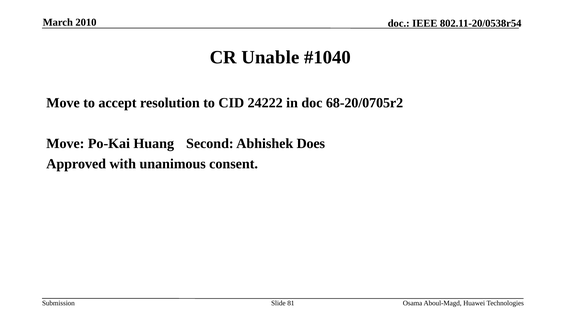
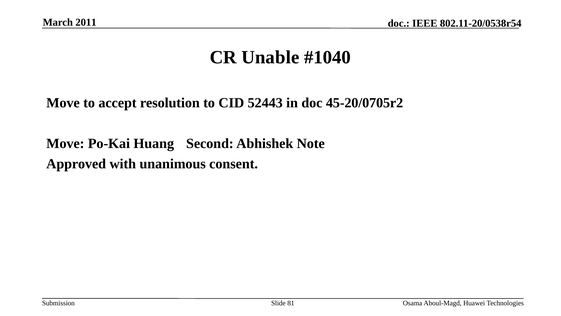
2010: 2010 -> 2011
24222: 24222 -> 52443
68-20/0705r2: 68-20/0705r2 -> 45-20/0705r2
Does: Does -> Note
